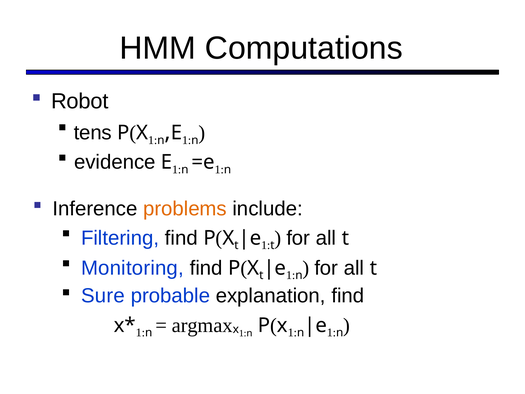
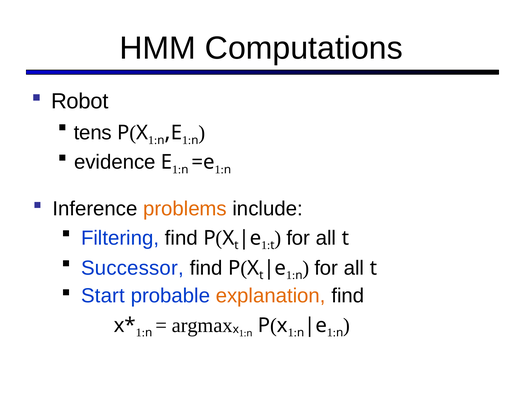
Monitoring: Monitoring -> Successor
Sure: Sure -> Start
explanation colour: black -> orange
